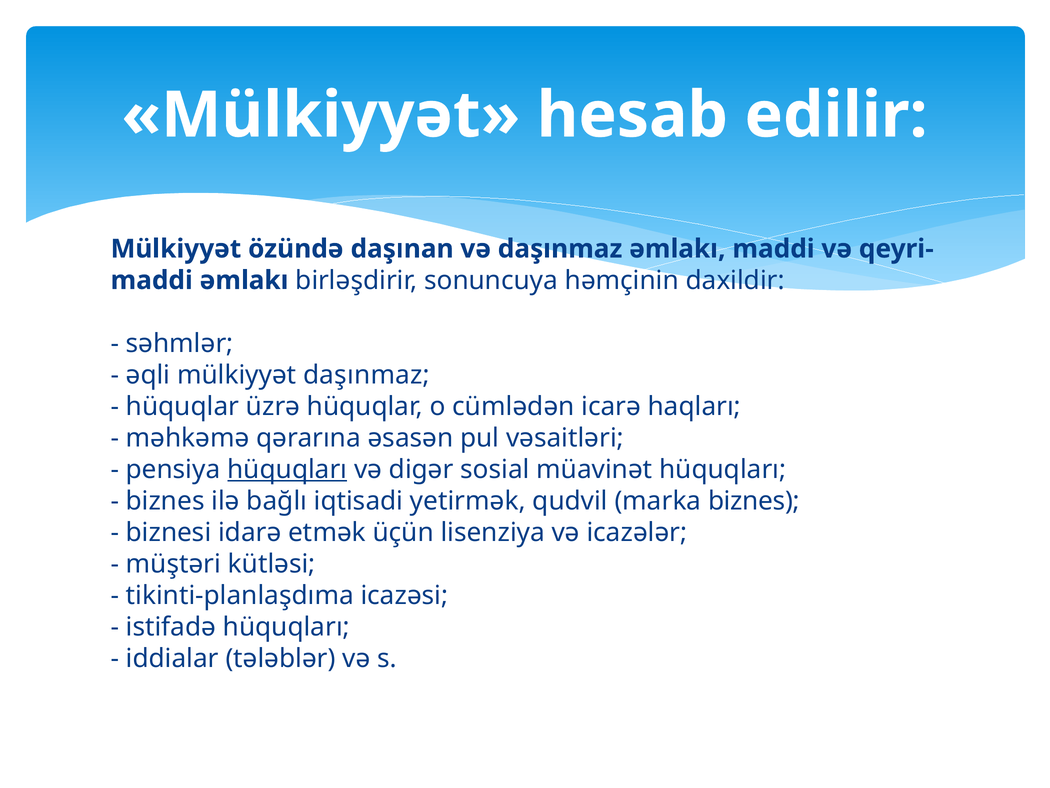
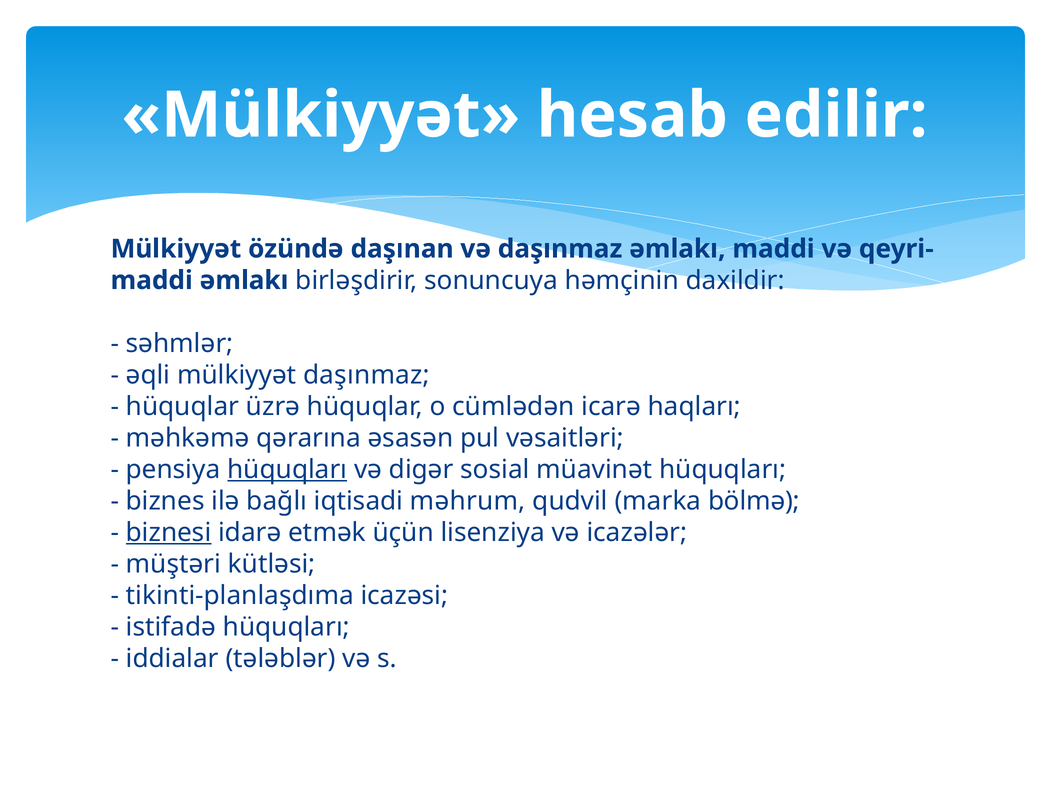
yetirmək: yetirmək -> məhrum
marka biznes: biznes -> bölmə
biznesi underline: none -> present
